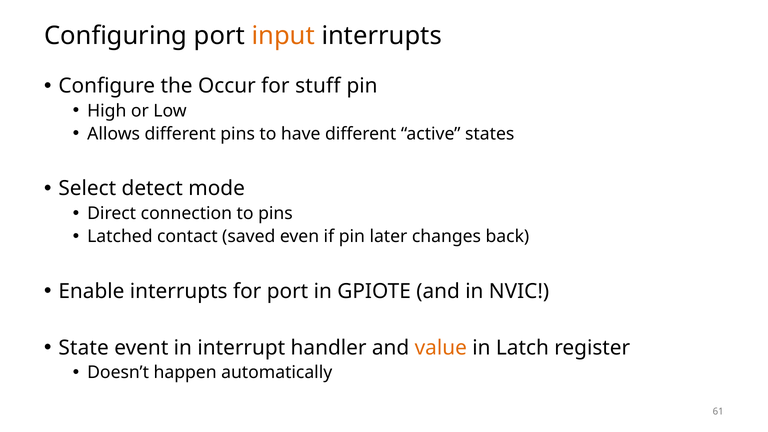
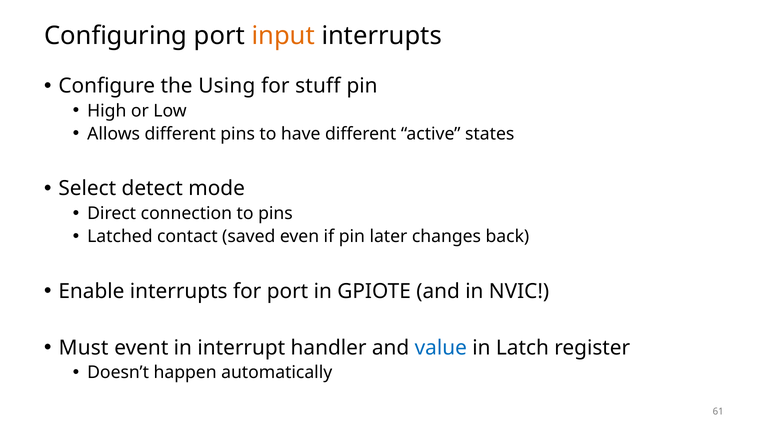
Occur: Occur -> Using
State: State -> Must
value colour: orange -> blue
